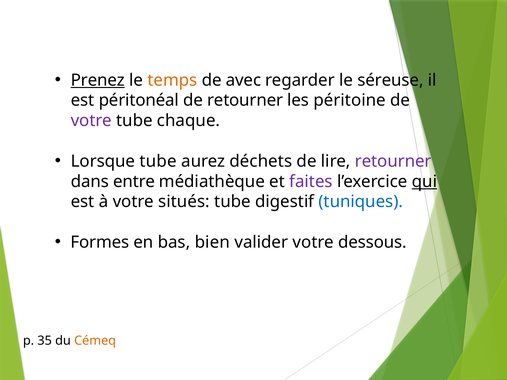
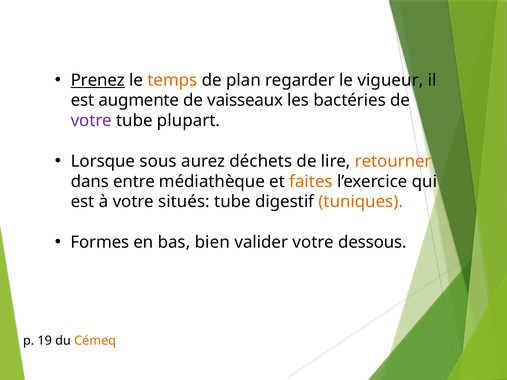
avec: avec -> plan
séreuse: séreuse -> vigueur
péritonéal: péritonéal -> augmente
de retourner: retourner -> vaisseaux
péritoine: péritoine -> bactéries
chaque: chaque -> plupart
Lorsque tube: tube -> sous
retourner at (393, 161) colour: purple -> orange
faites colour: purple -> orange
qui underline: present -> none
tuniques colour: blue -> orange
35: 35 -> 19
